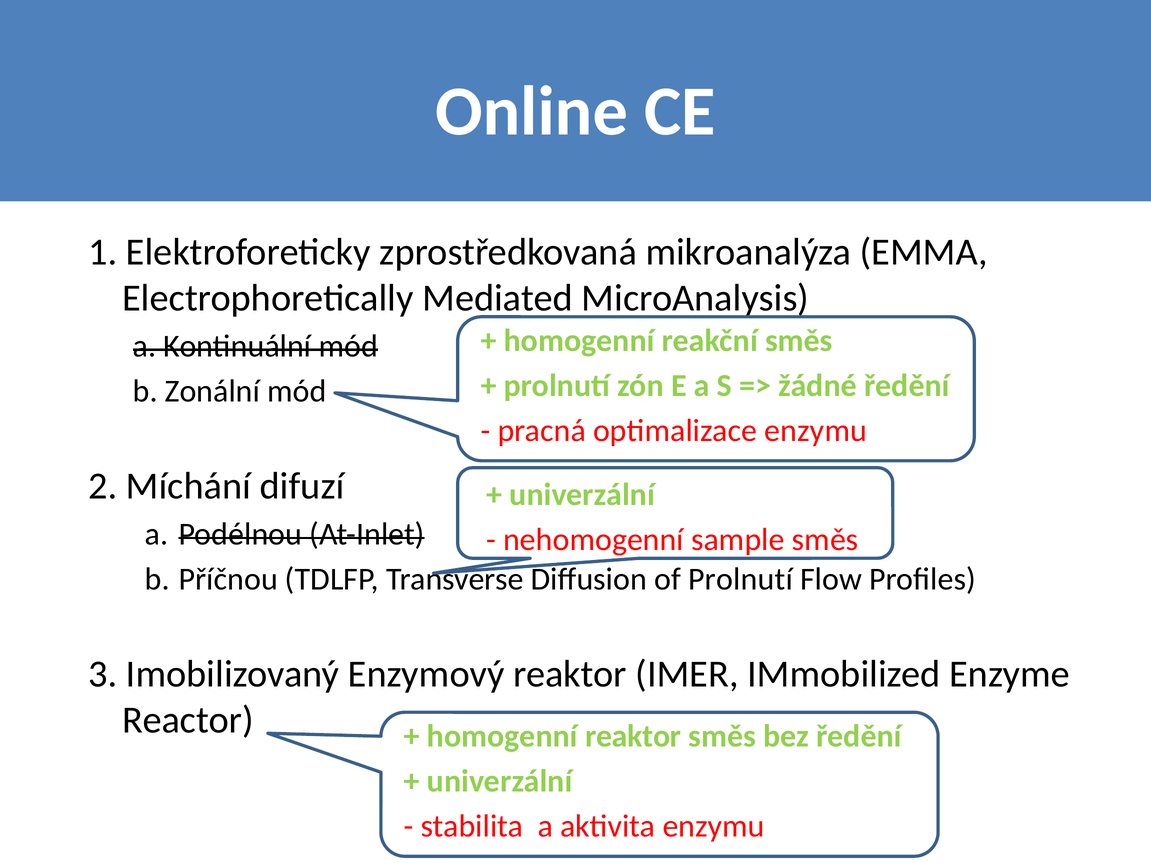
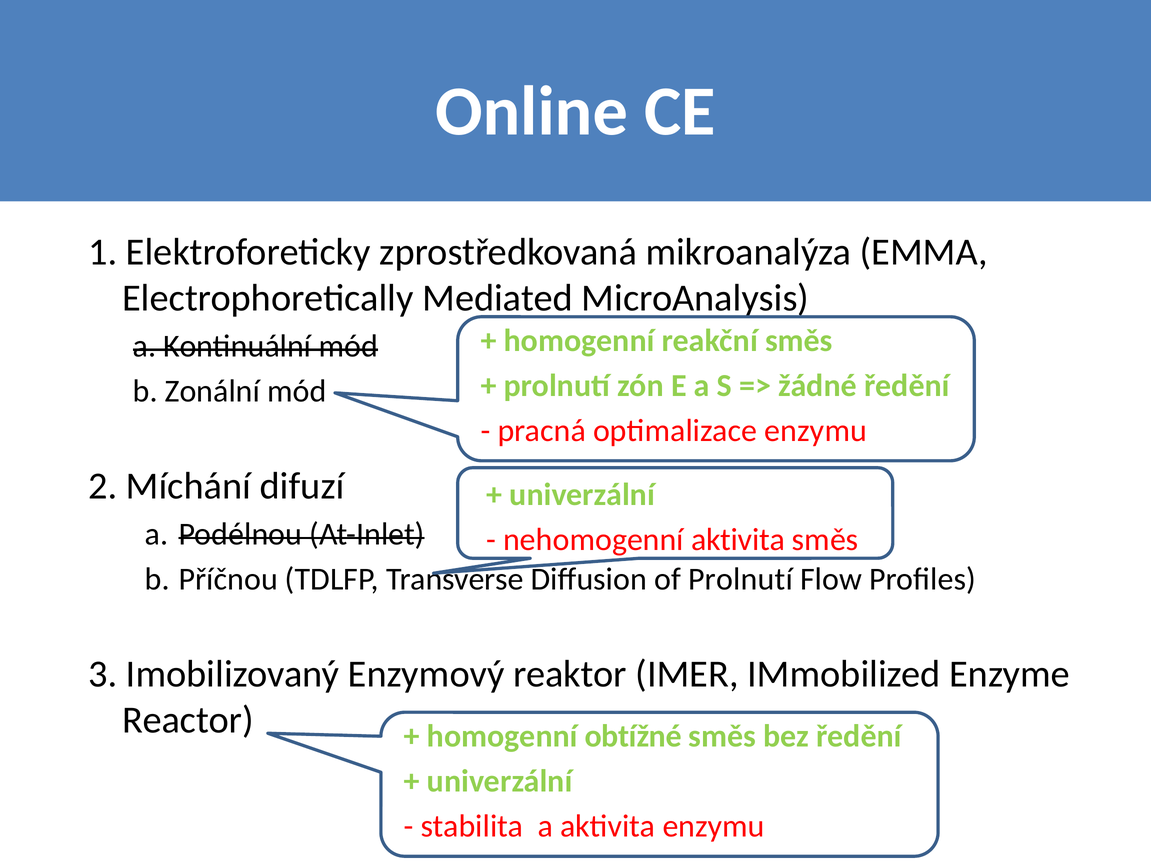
nehomogenní sample: sample -> aktivita
homogenní reaktor: reaktor -> obtížné
